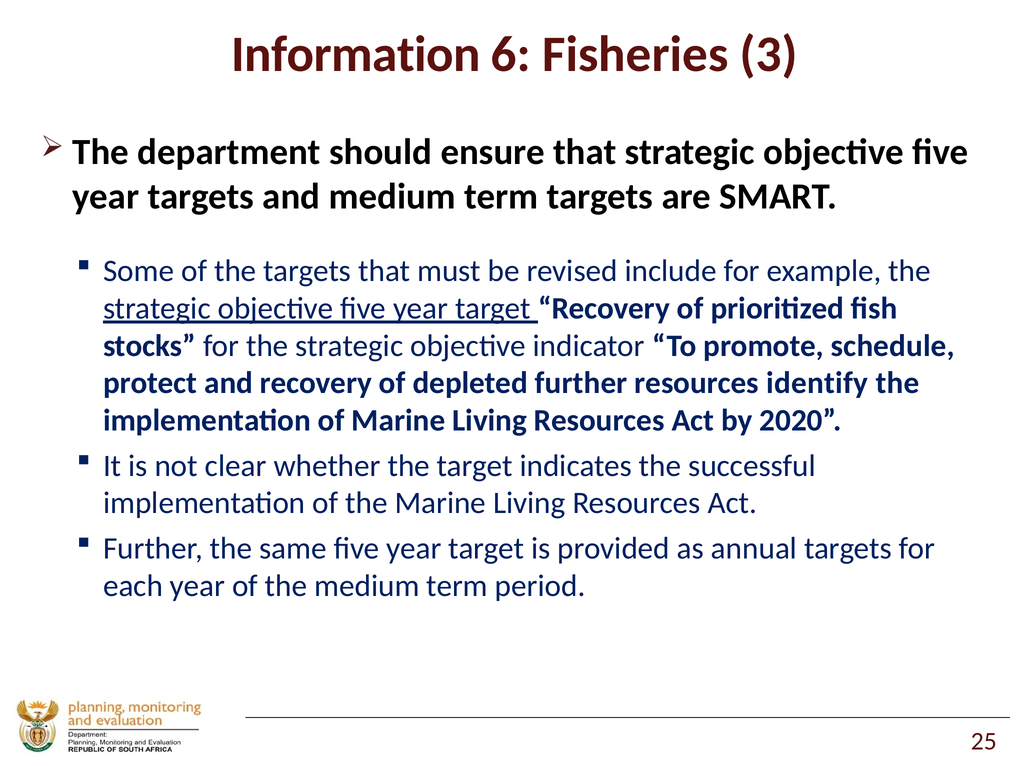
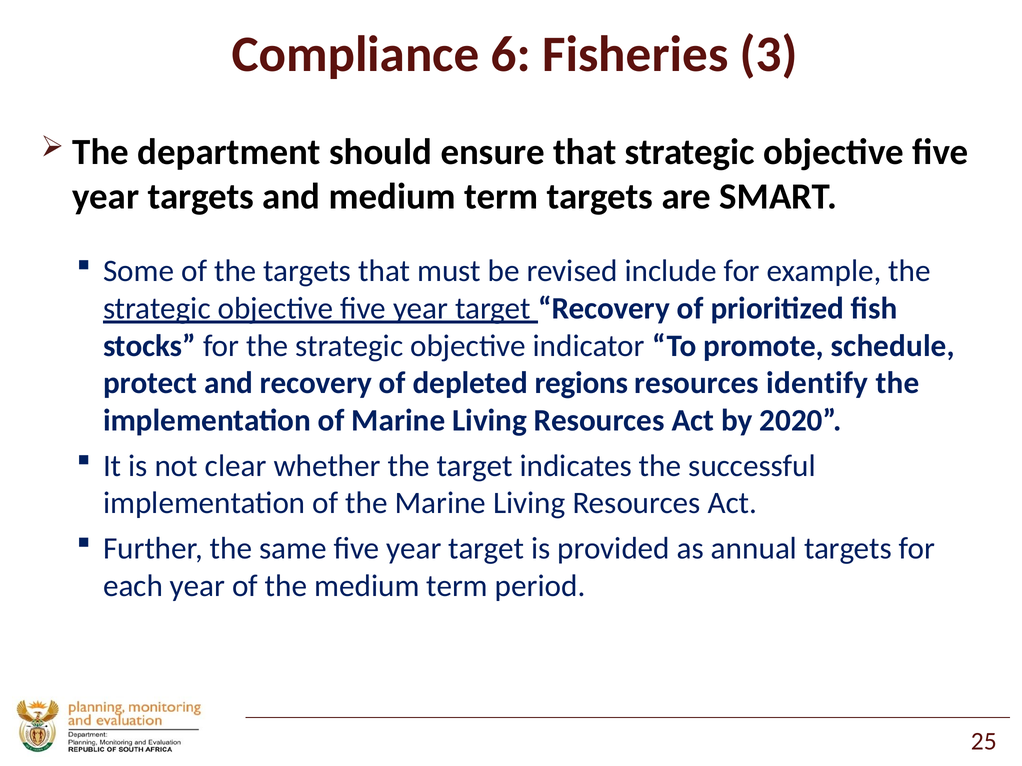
Information: Information -> Compliance
depleted further: further -> regions
